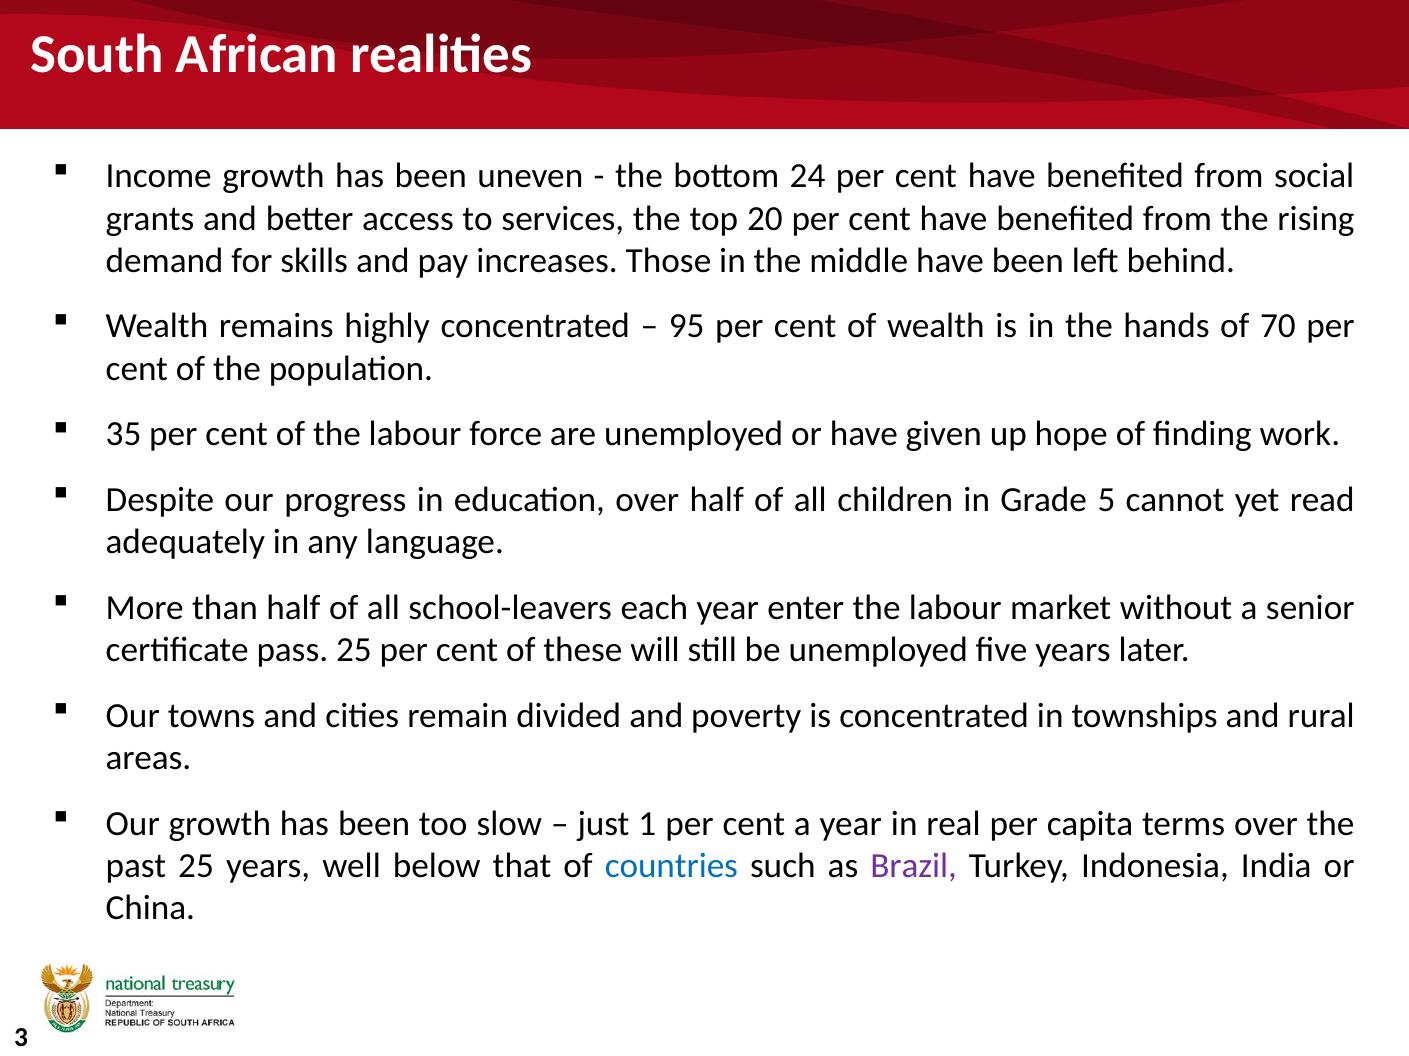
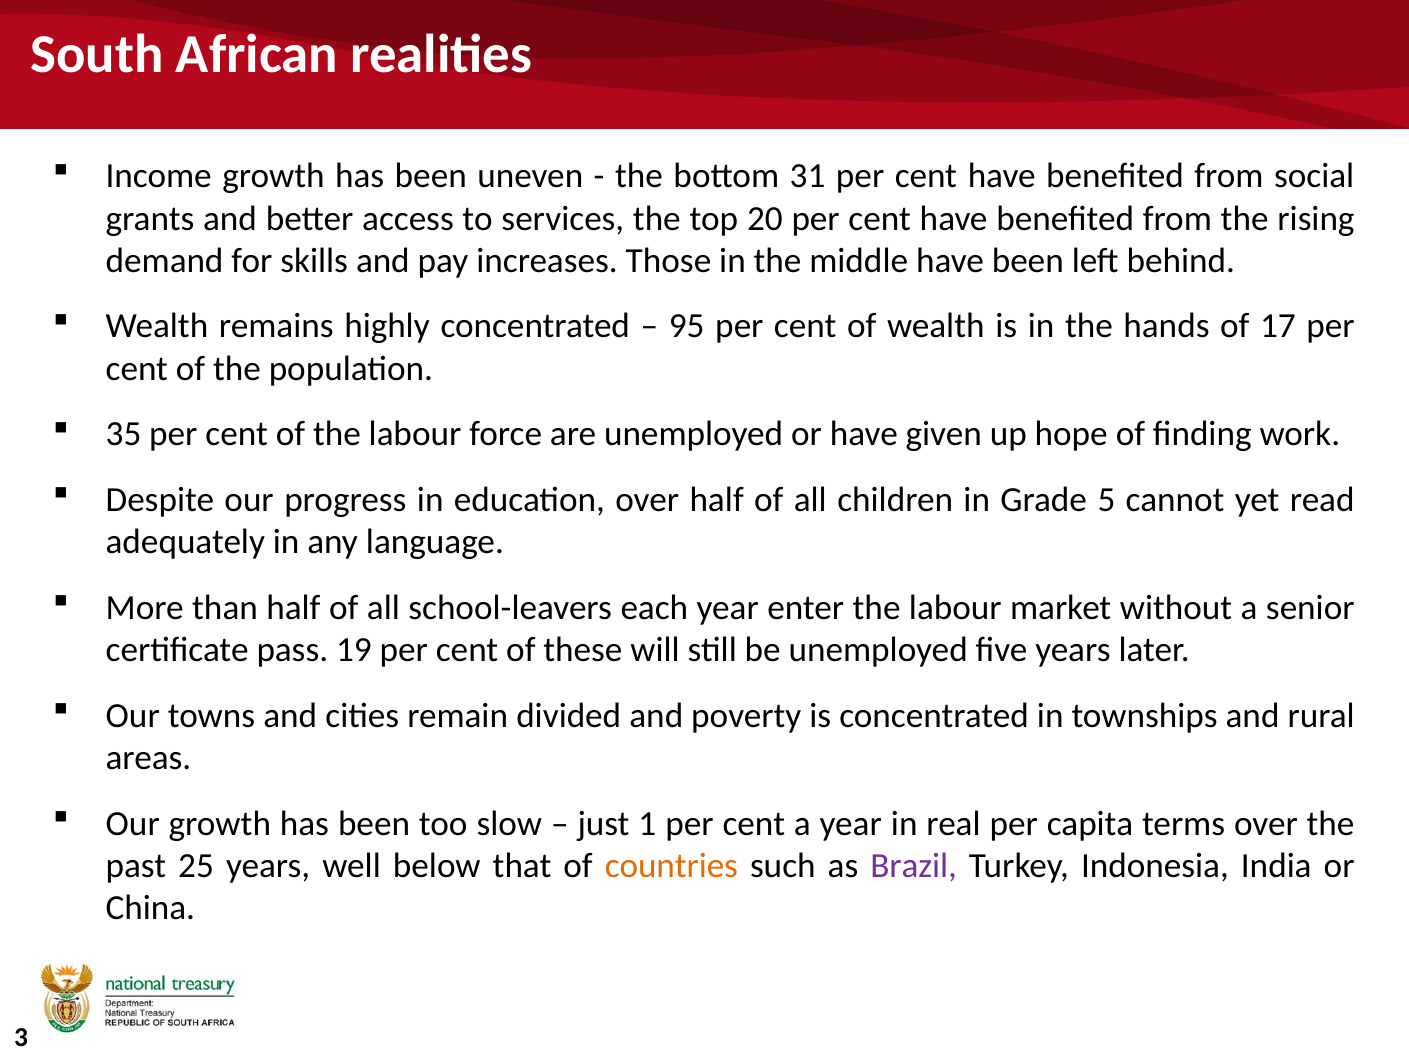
24: 24 -> 31
70: 70 -> 17
pass 25: 25 -> 19
countries colour: blue -> orange
